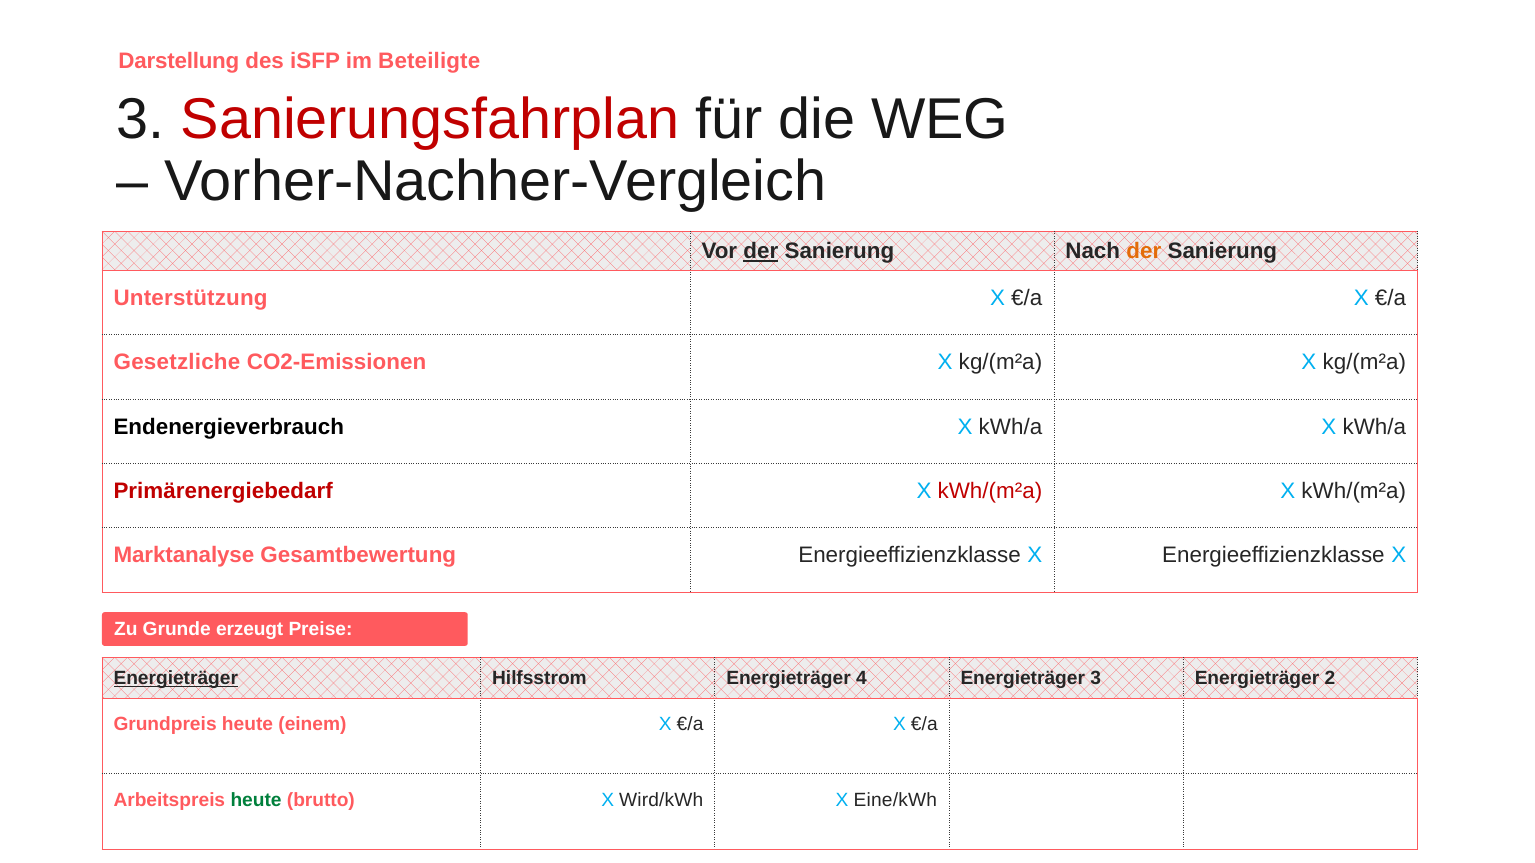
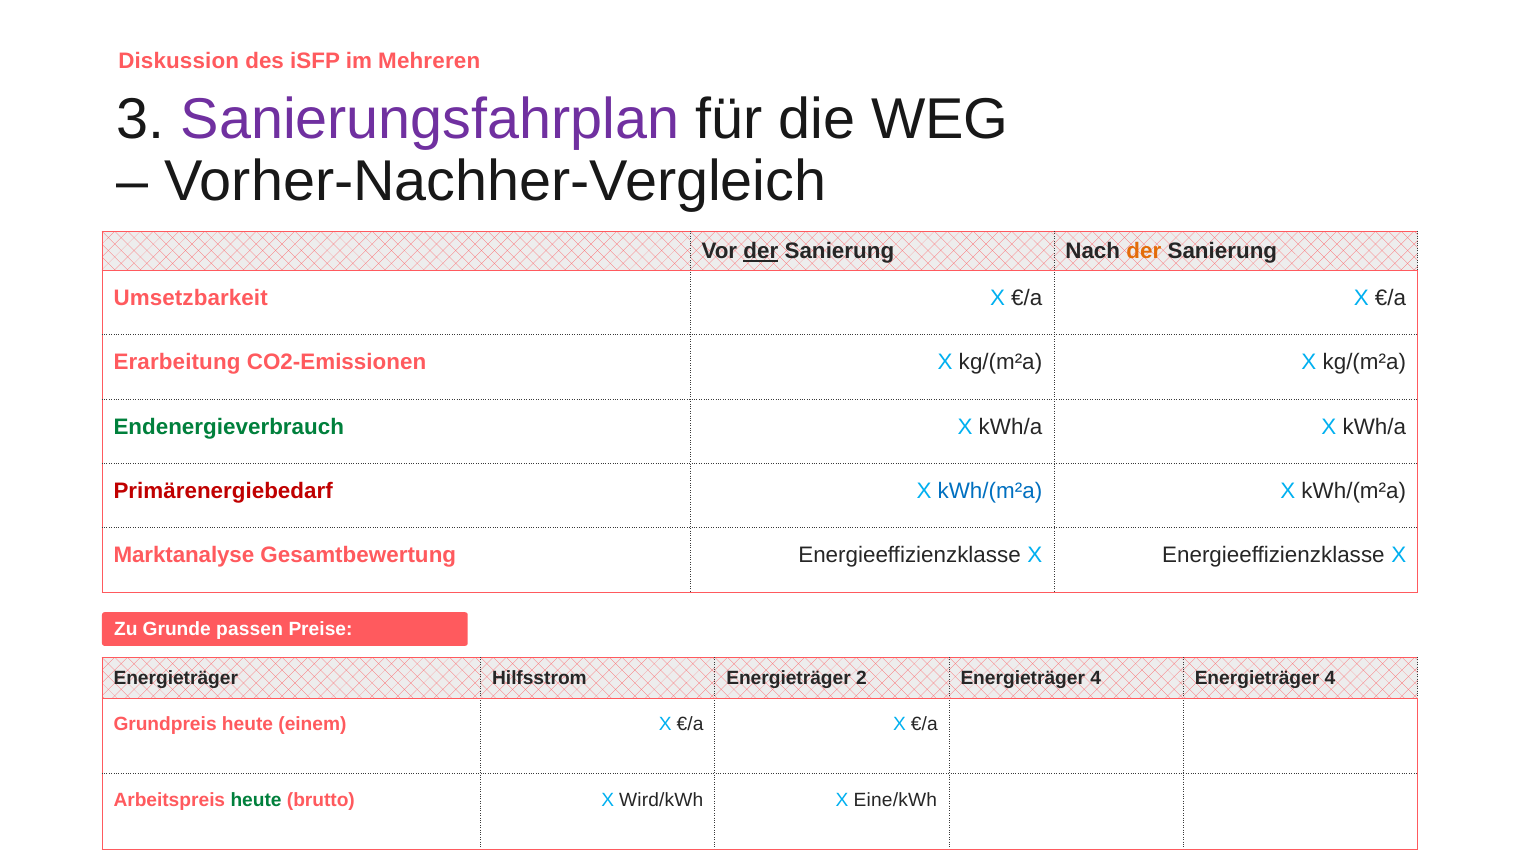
Darstellung: Darstellung -> Diskussion
Beteiligte: Beteiligte -> Mehreren
Sanierungsfahrplan colour: red -> purple
Unterstützung: Unterstützung -> Umsetzbarkeit
Gesetzliche: Gesetzliche -> Erarbeitung
Endenergieverbrauch colour: black -> green
kWh/(m²a at (990, 491) colour: red -> blue
erzeugt: erzeugt -> passen
Energieträger at (176, 678) underline: present -> none
4: 4 -> 2
3 at (1096, 678): 3 -> 4
2 at (1330, 678): 2 -> 4
